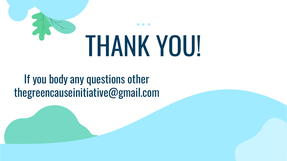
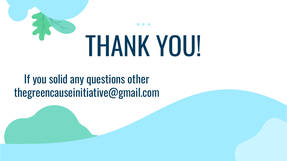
body: body -> solid
